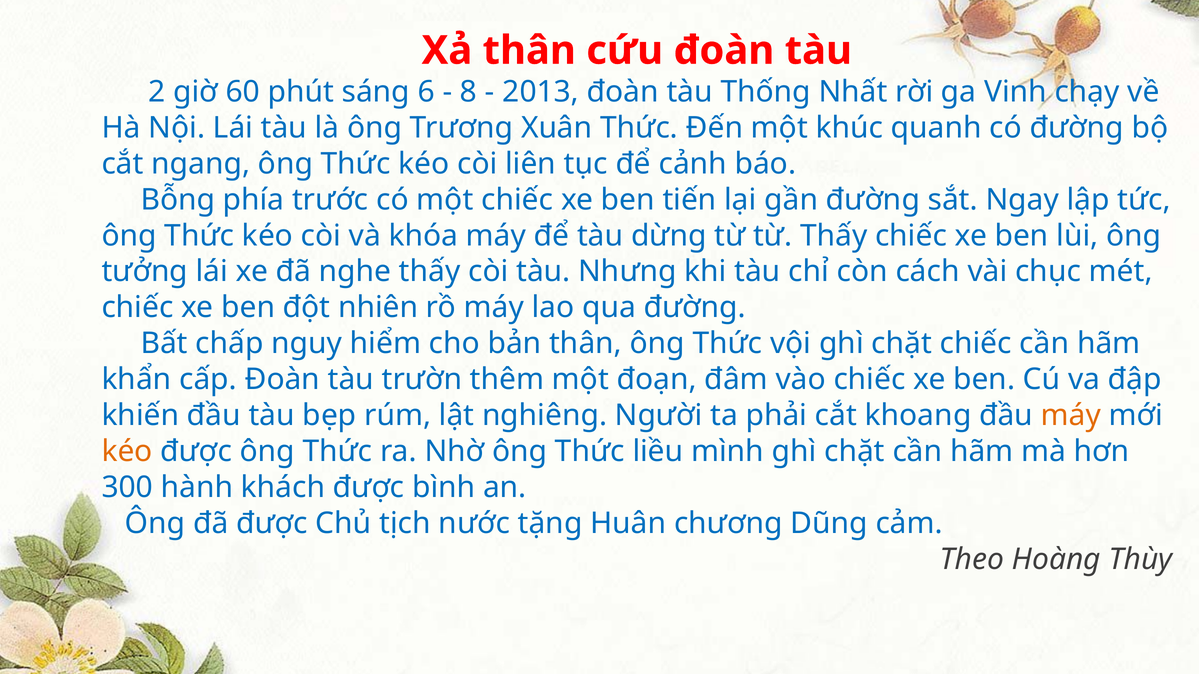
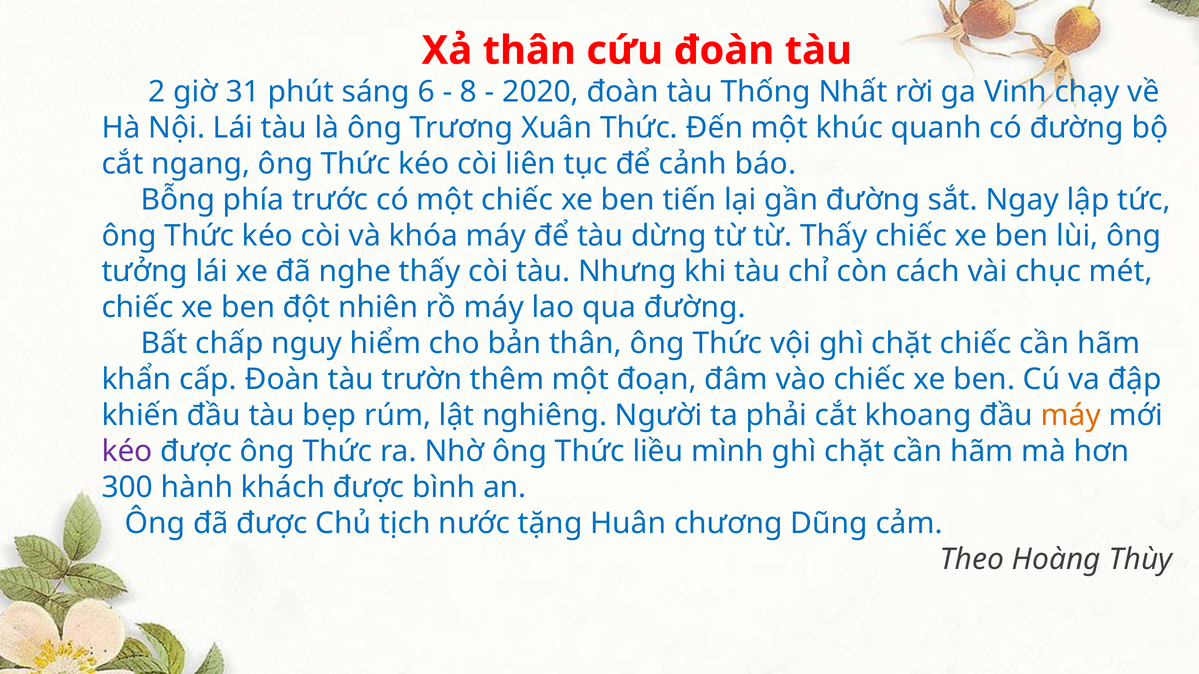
60: 60 -> 31
2013: 2013 -> 2020
kéo at (127, 452) colour: orange -> purple
